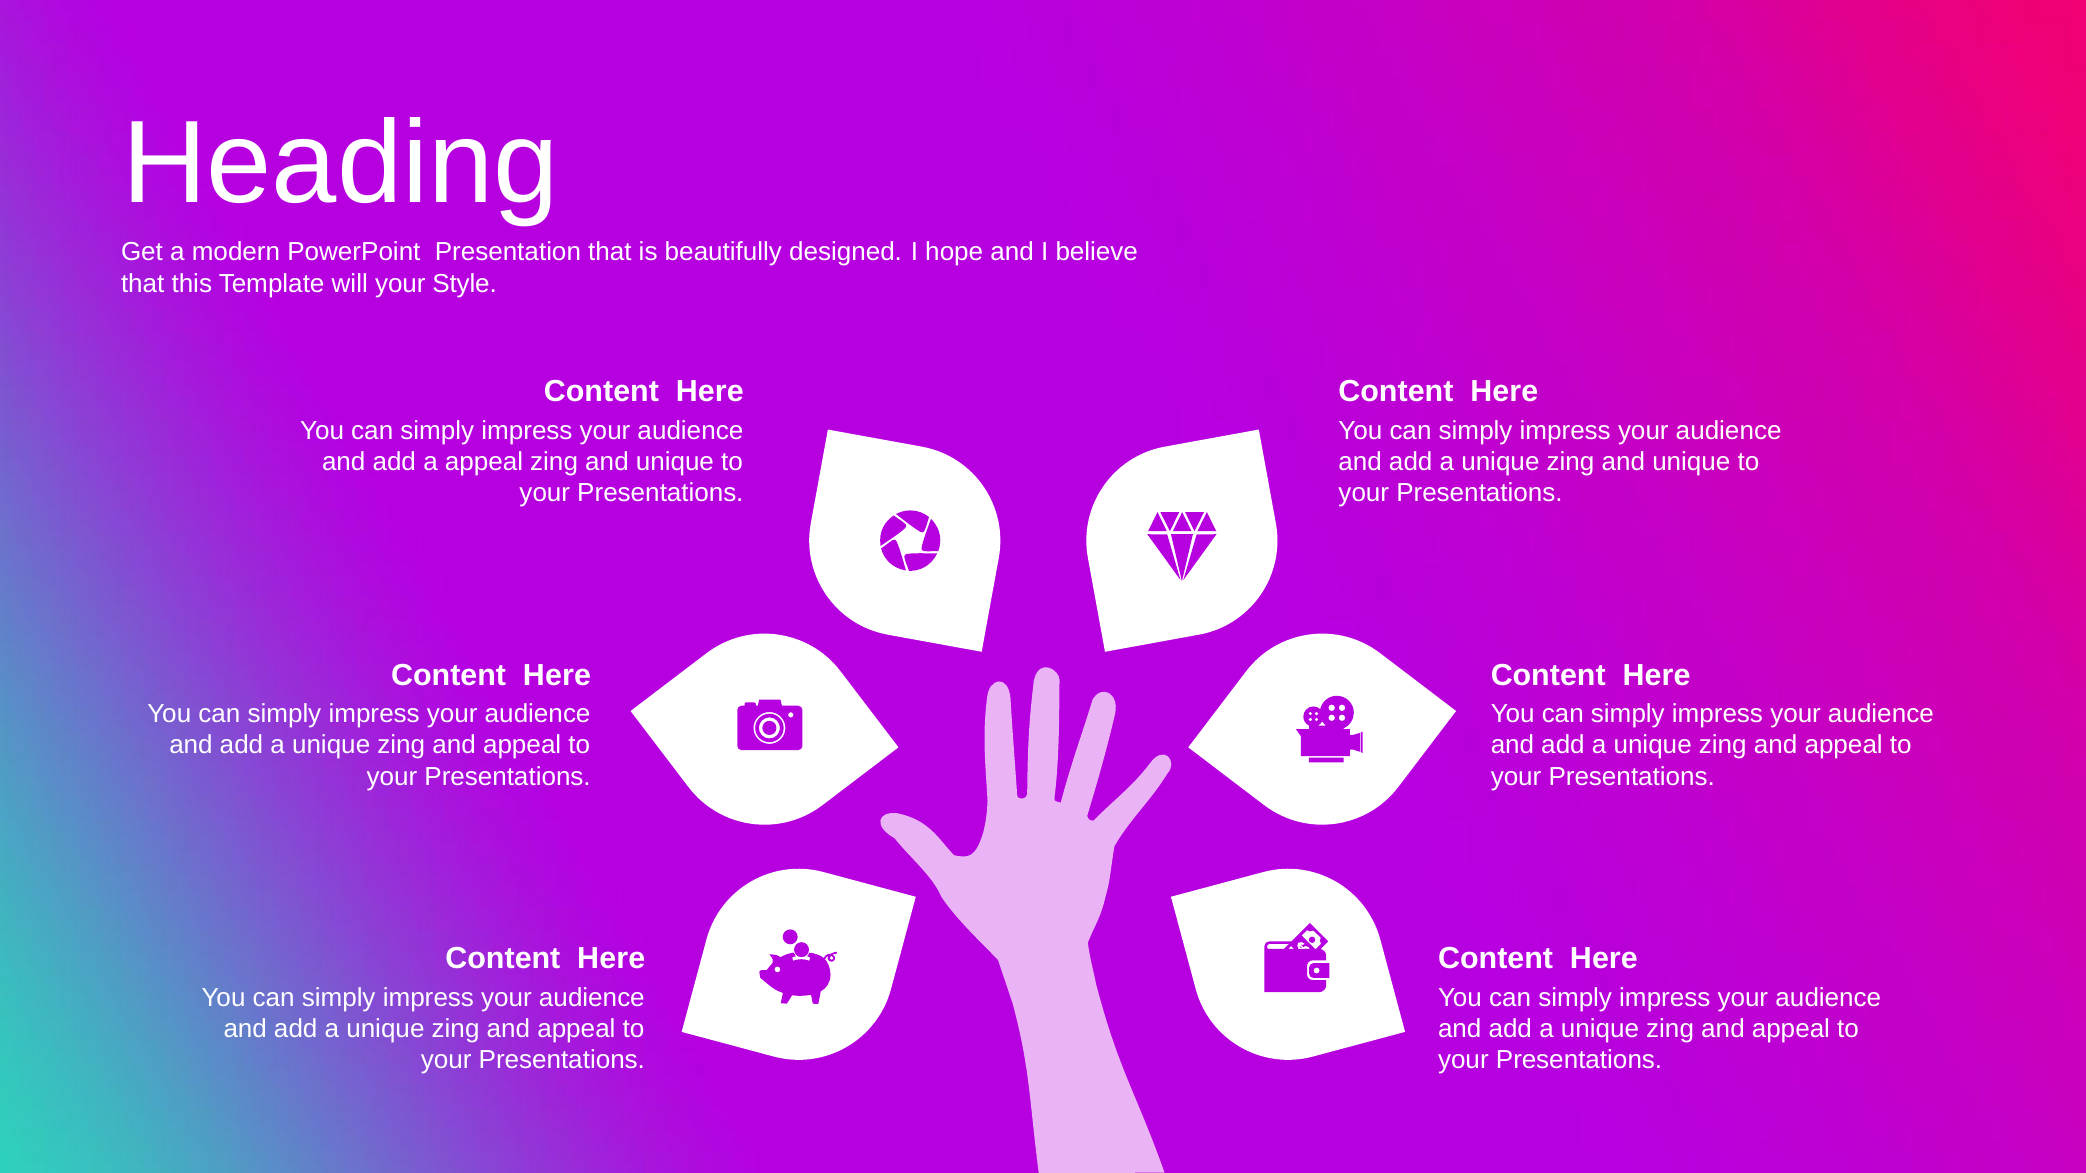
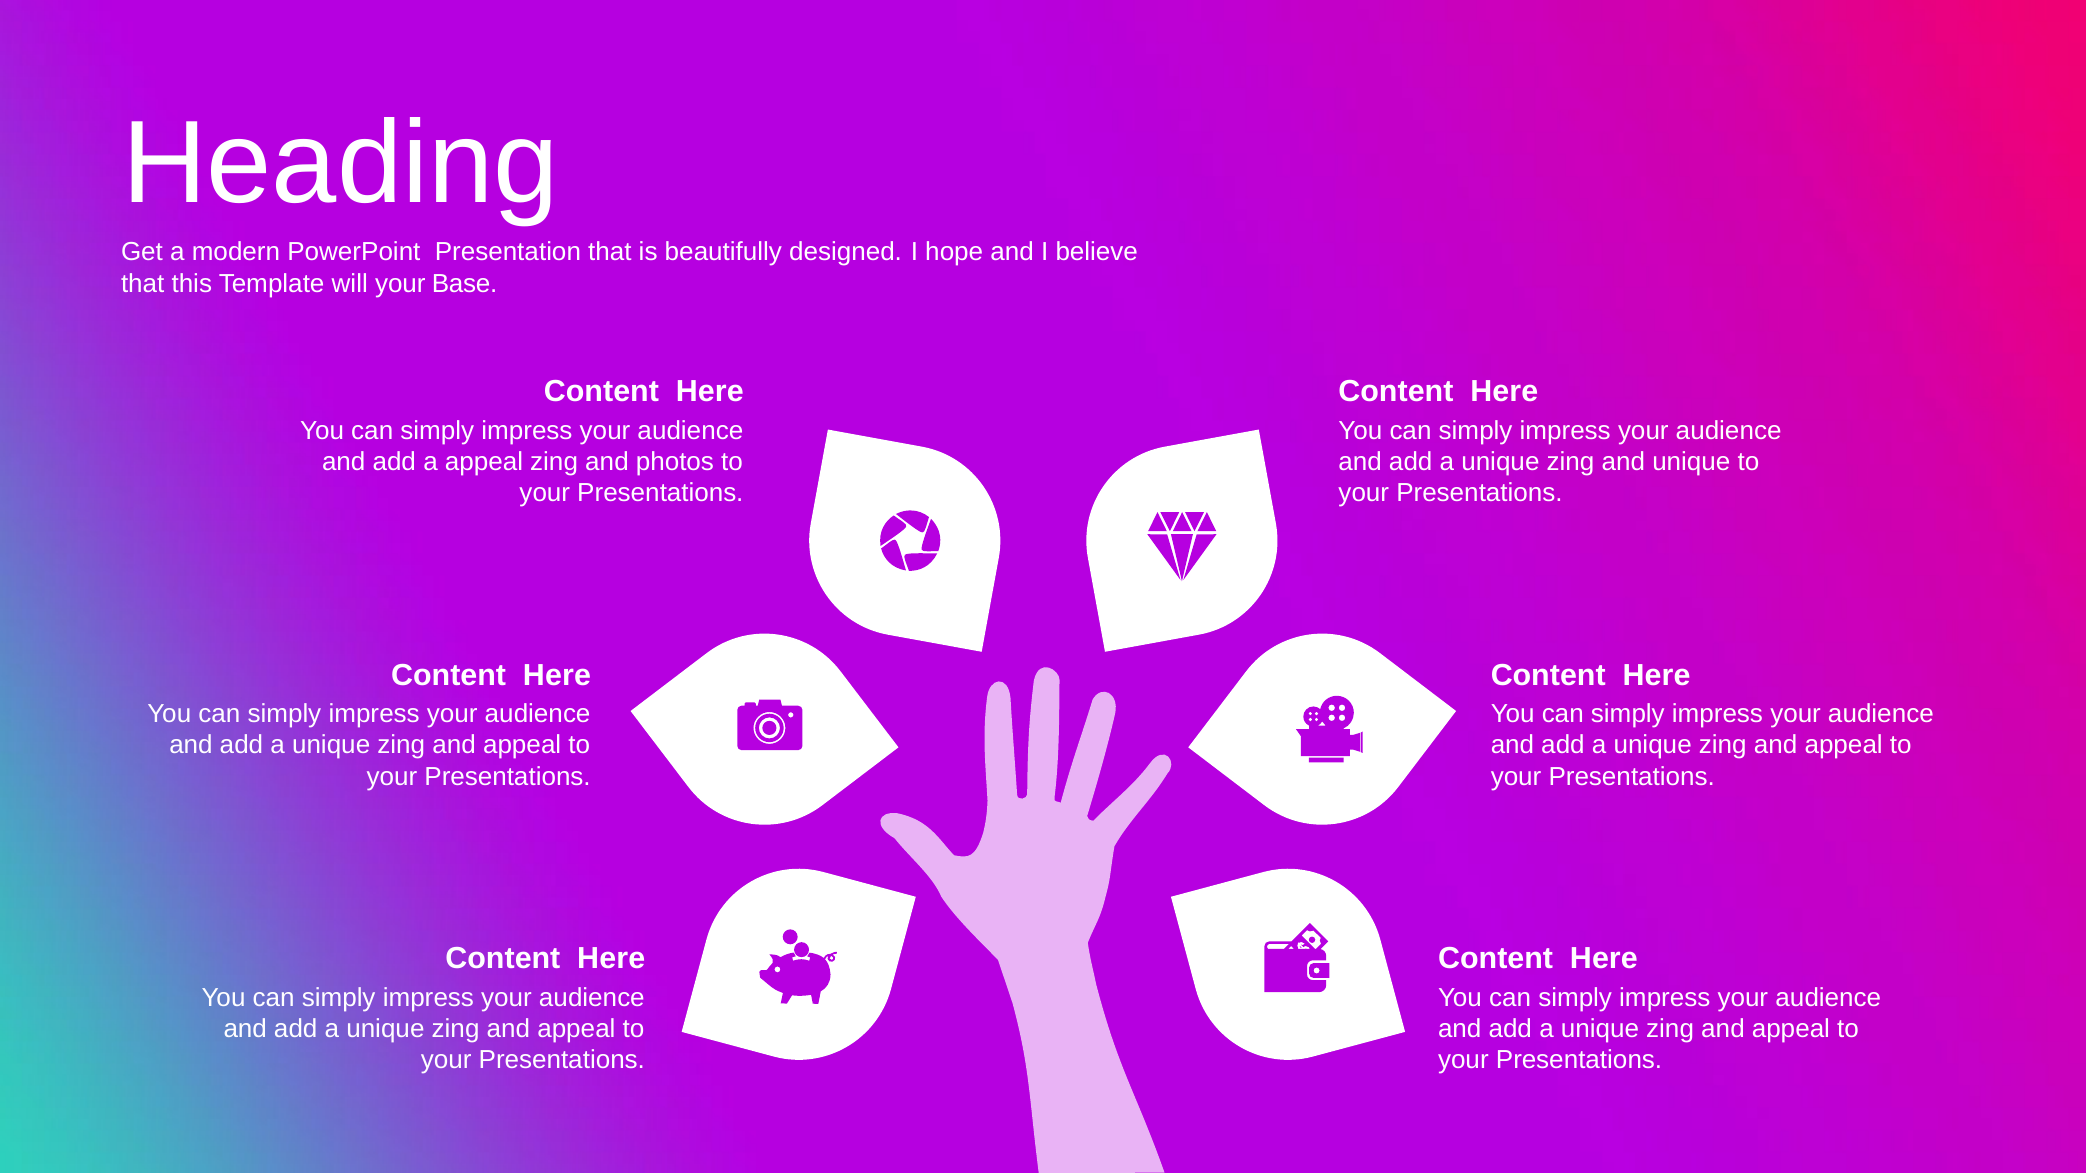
Style: Style -> Base
unique at (675, 462): unique -> photos
